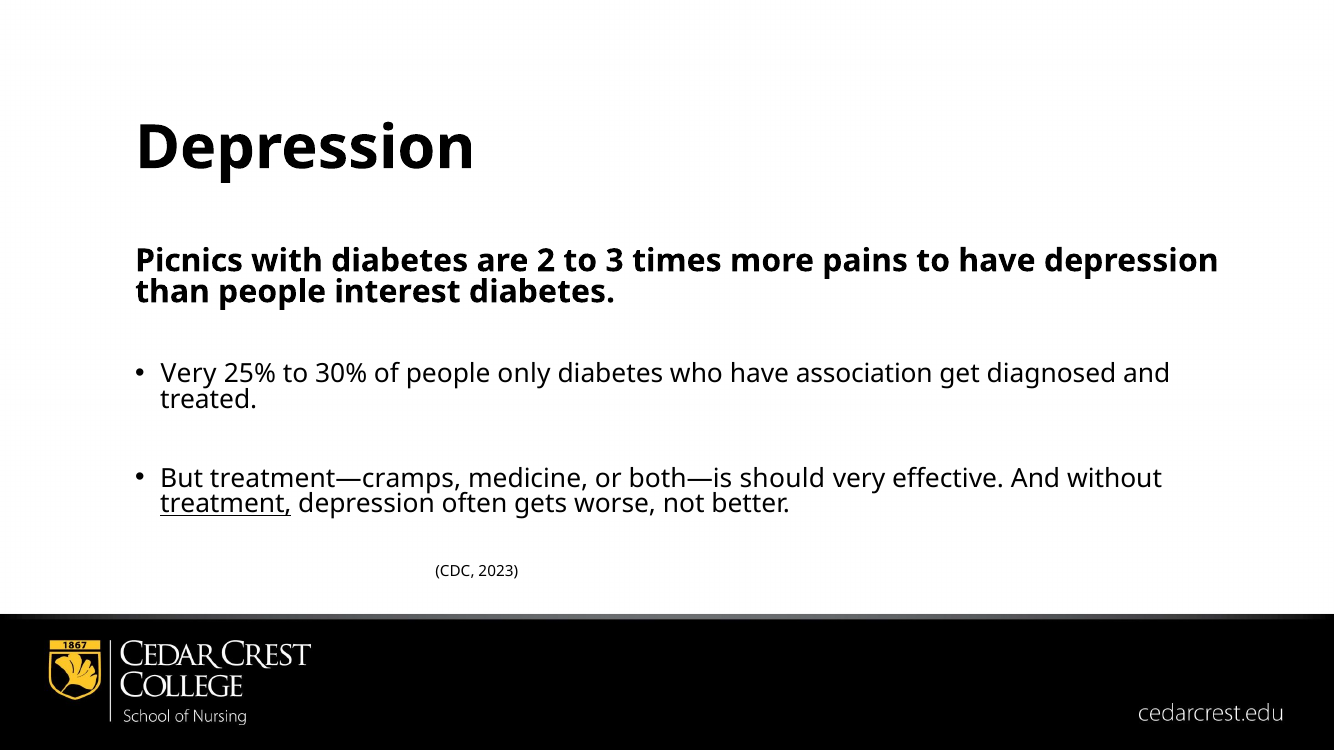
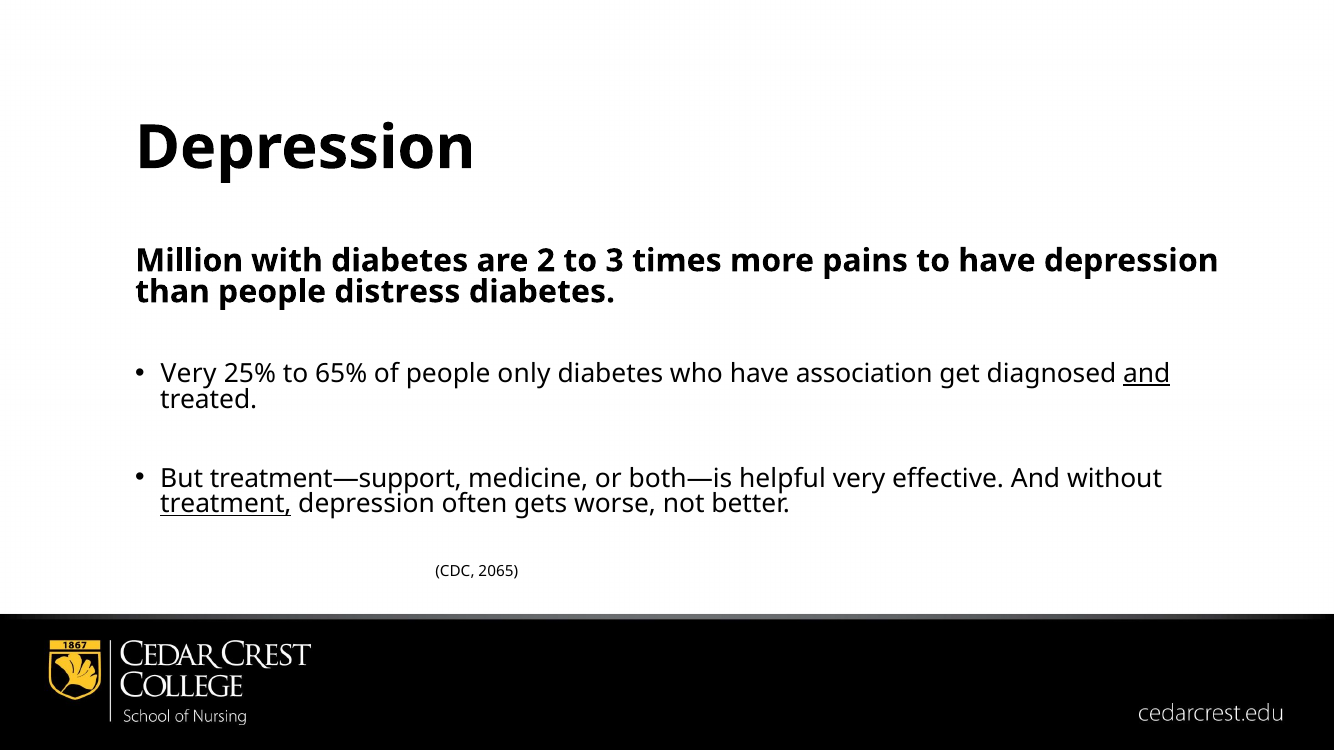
Picnics: Picnics -> Million
interest: interest -> distress
30%: 30% -> 65%
and at (1147, 374) underline: none -> present
treatment—cramps: treatment—cramps -> treatment—support
should: should -> helpful
2023: 2023 -> 2065
